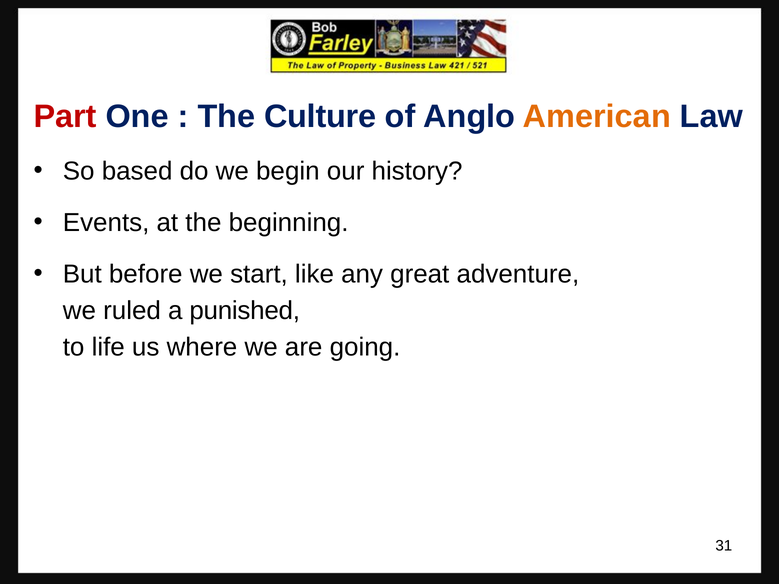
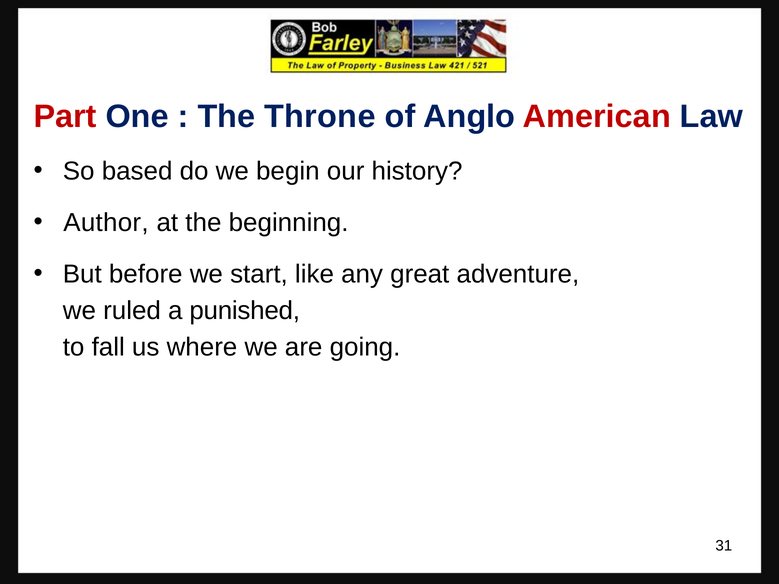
Culture: Culture -> Throne
American colour: orange -> red
Events: Events -> Author
life: life -> fall
